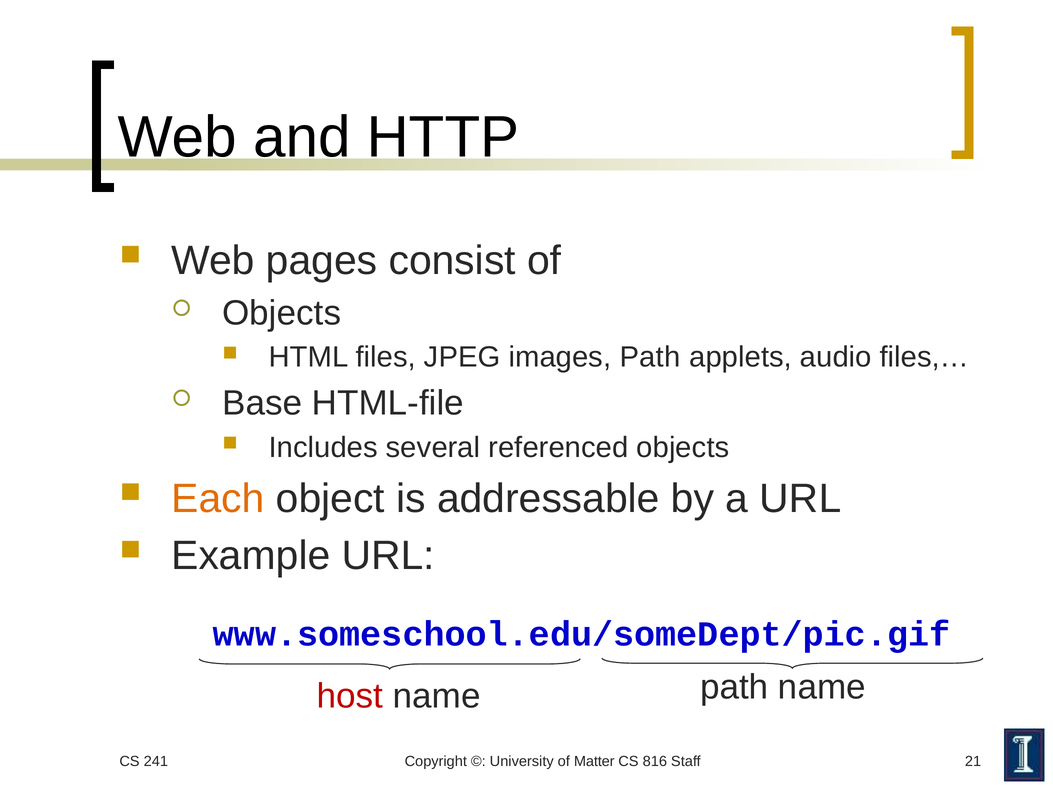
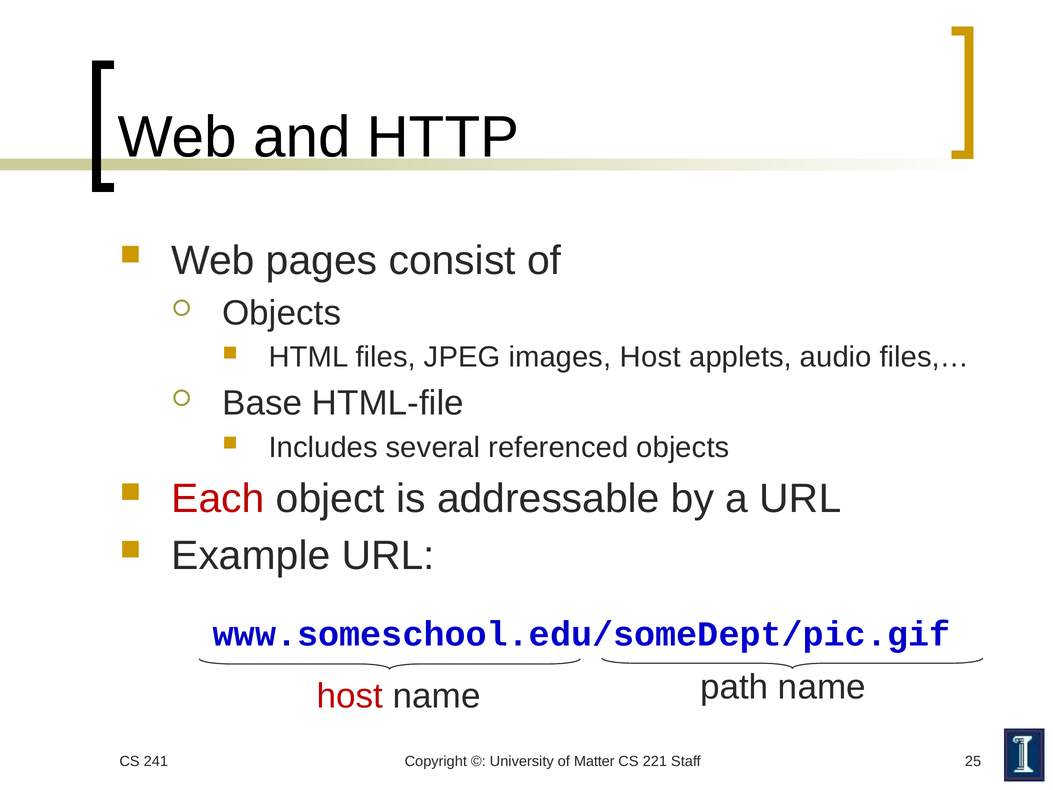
images Path: Path -> Host
Each colour: orange -> red
816: 816 -> 221
21: 21 -> 25
